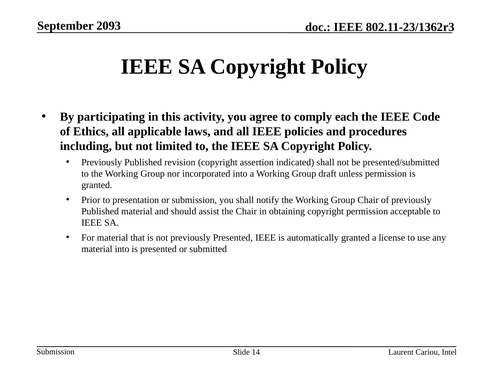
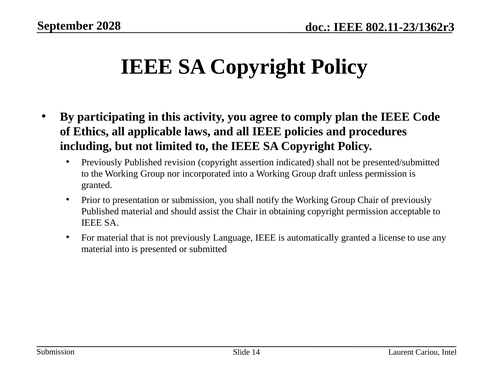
2093: 2093 -> 2028
each: each -> plan
previously Presented: Presented -> Language
